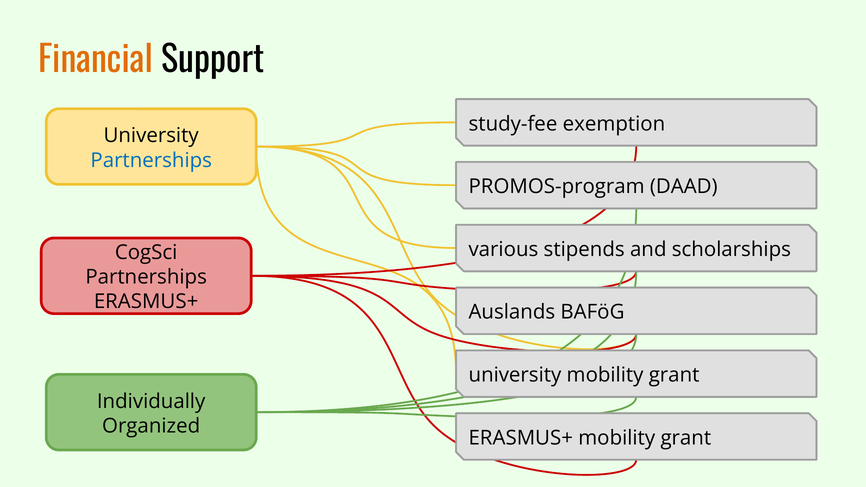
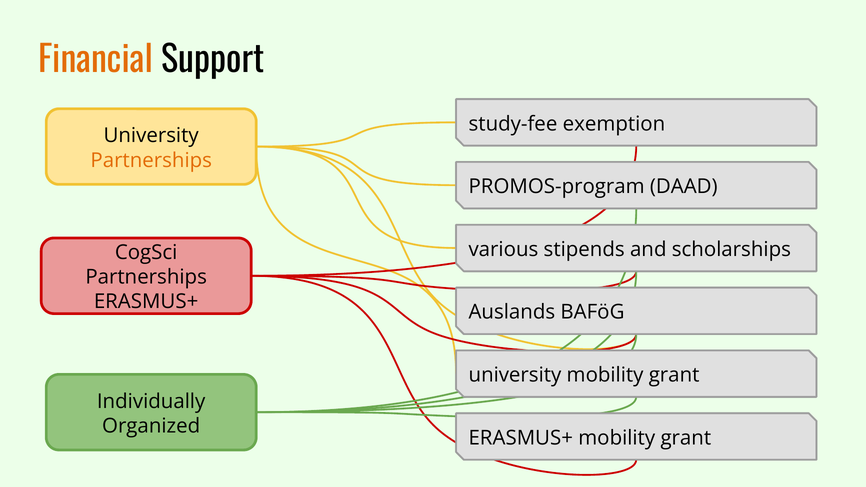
Partnerships at (151, 160) colour: blue -> orange
